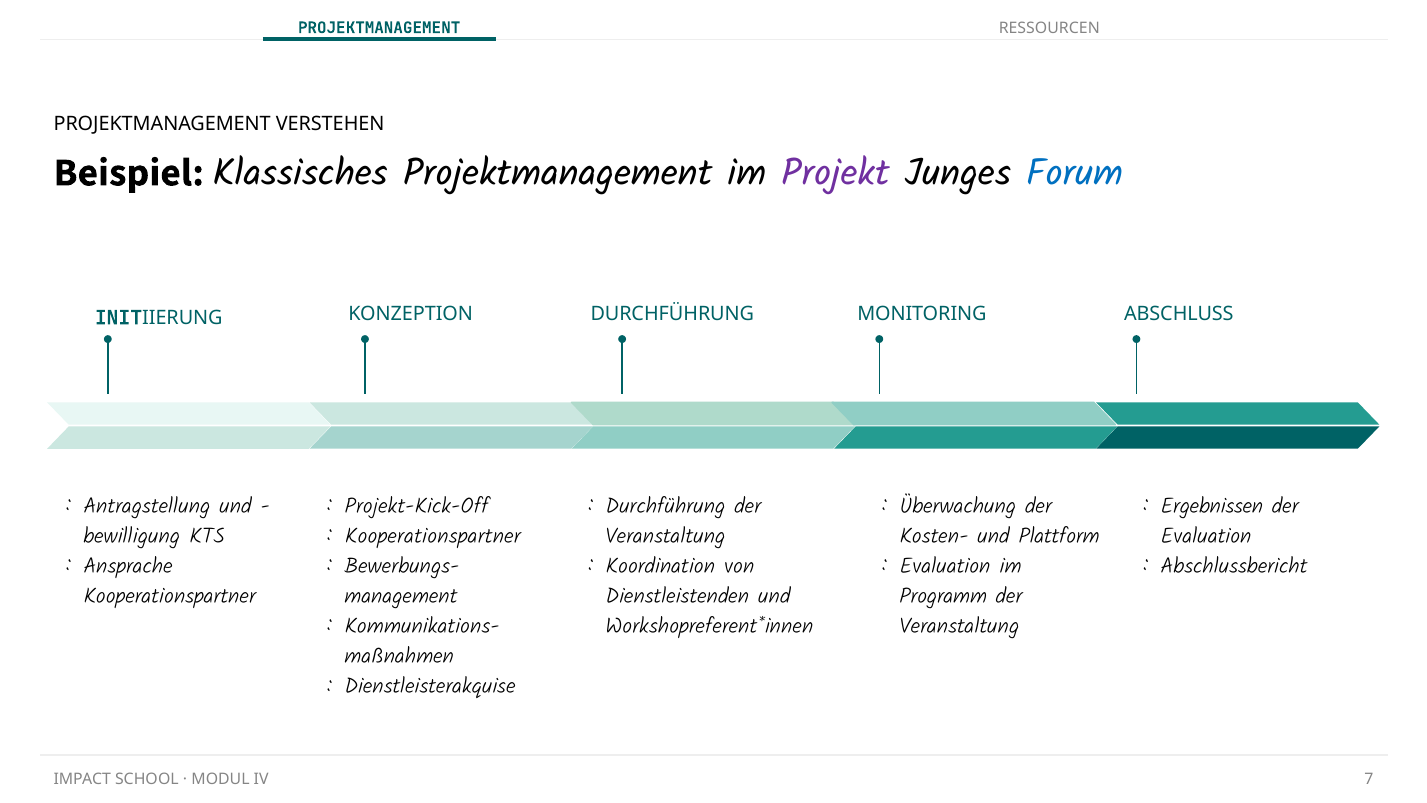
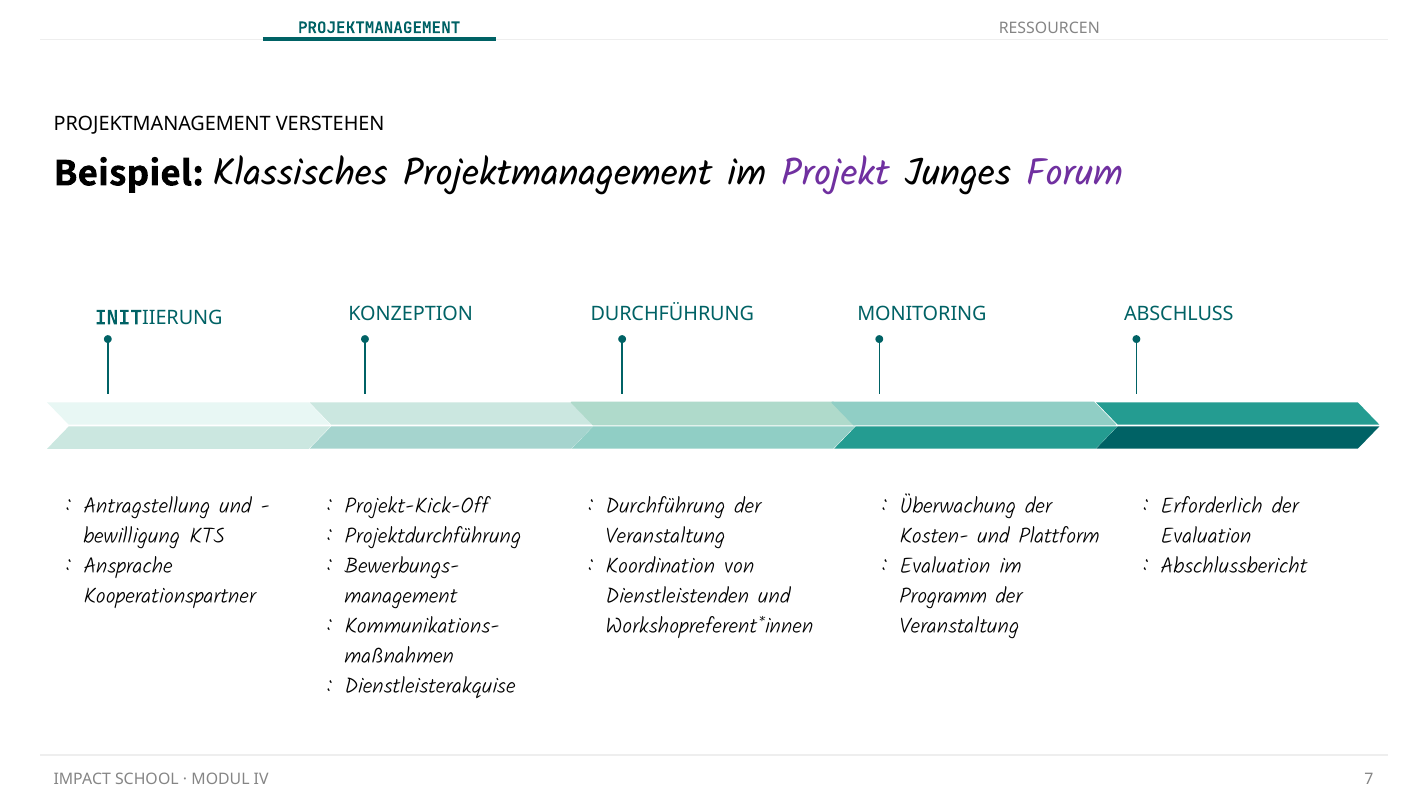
Forum colour: blue -> purple
Ergebnissen: Ergebnissen -> Erforderlich
Kooperationspartner at (433, 536): Kooperationspartner -> Projektdurchführung
